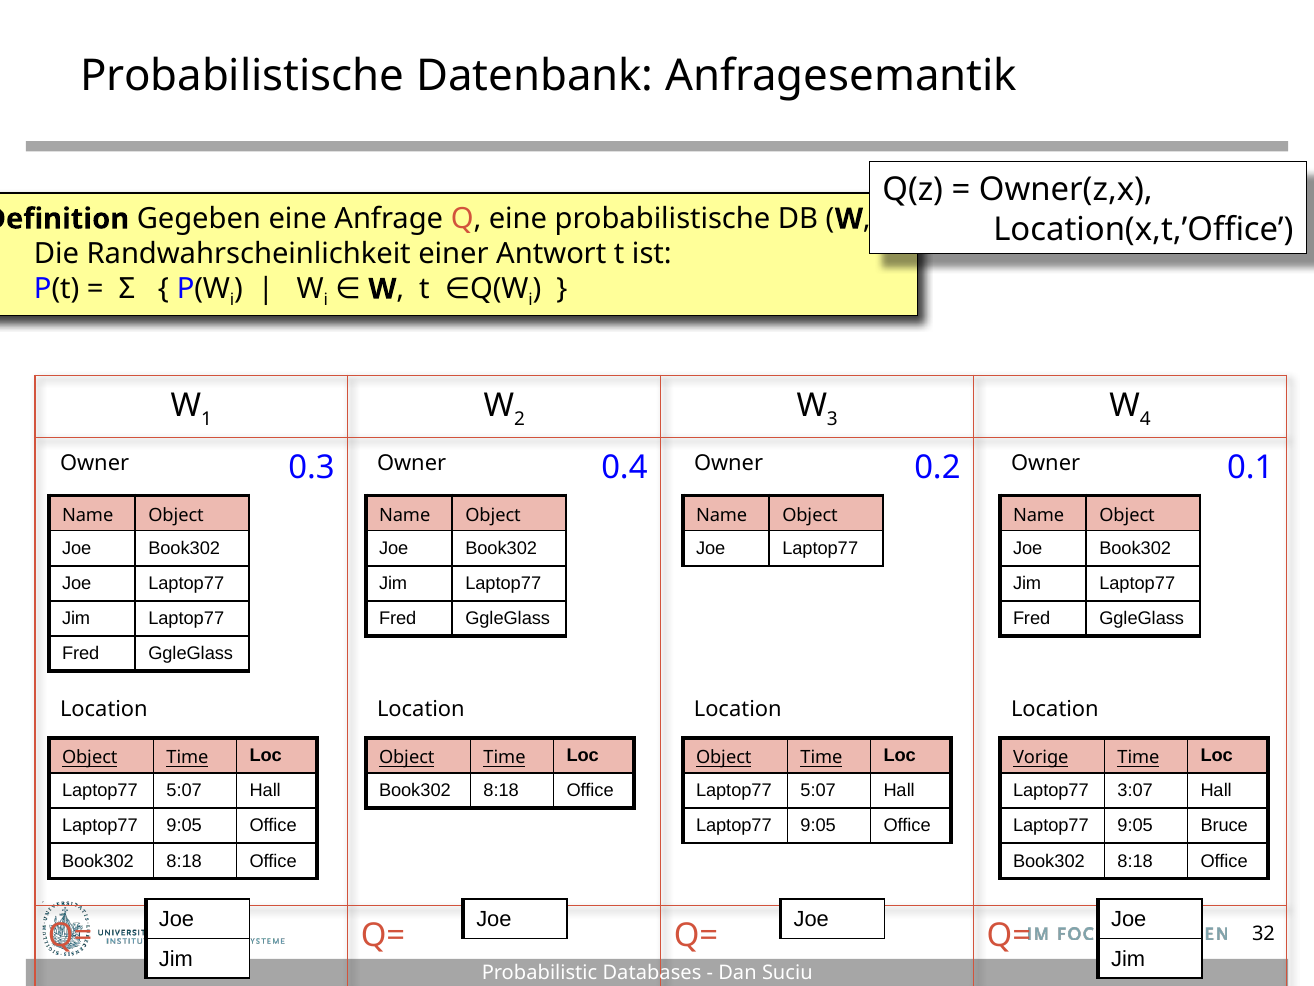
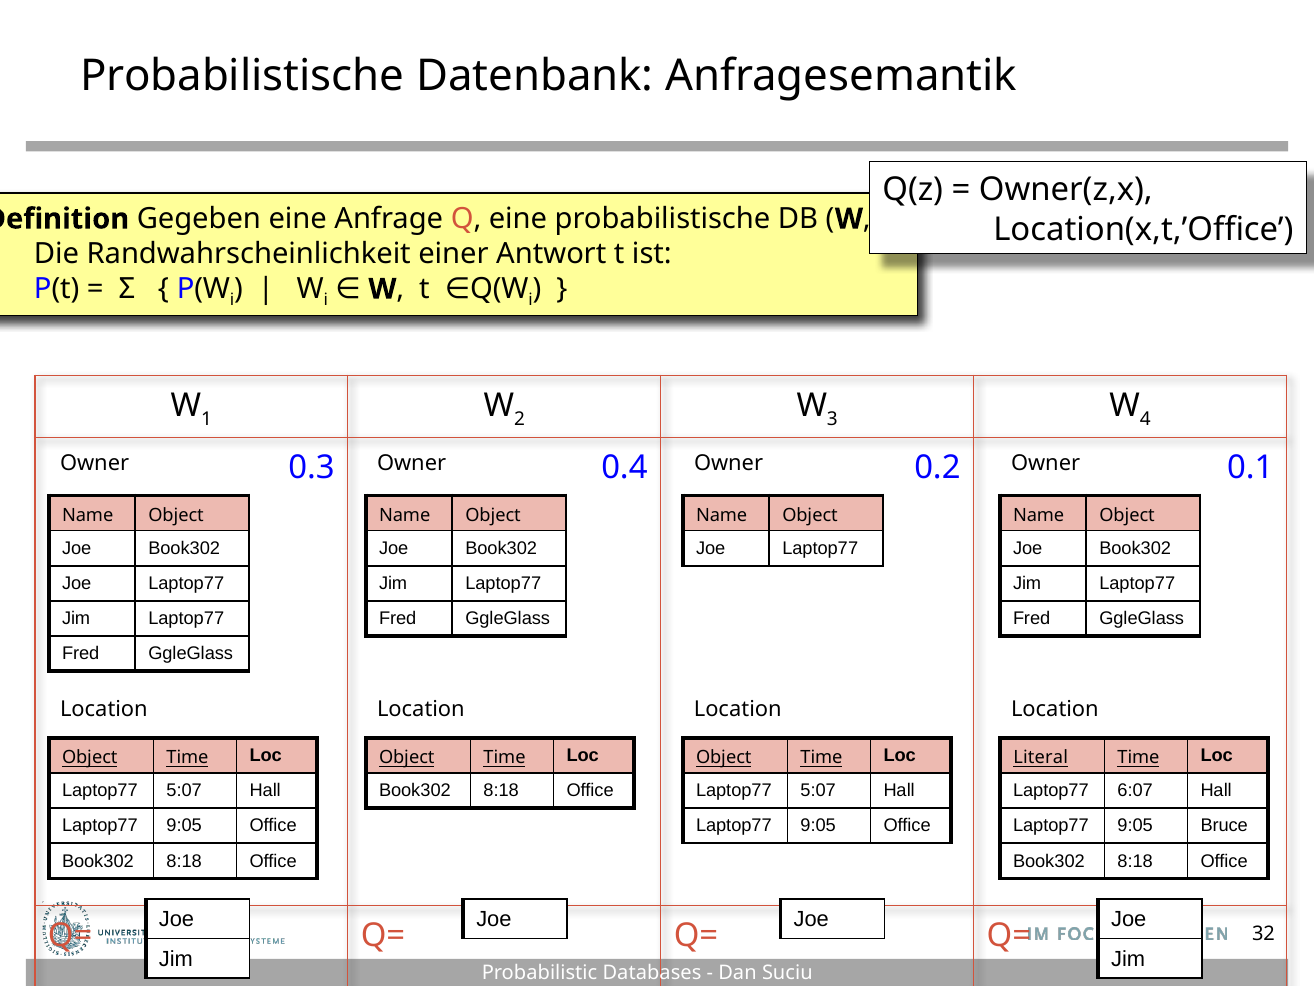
Vorige: Vorige -> Literal
3:07: 3:07 -> 6:07
